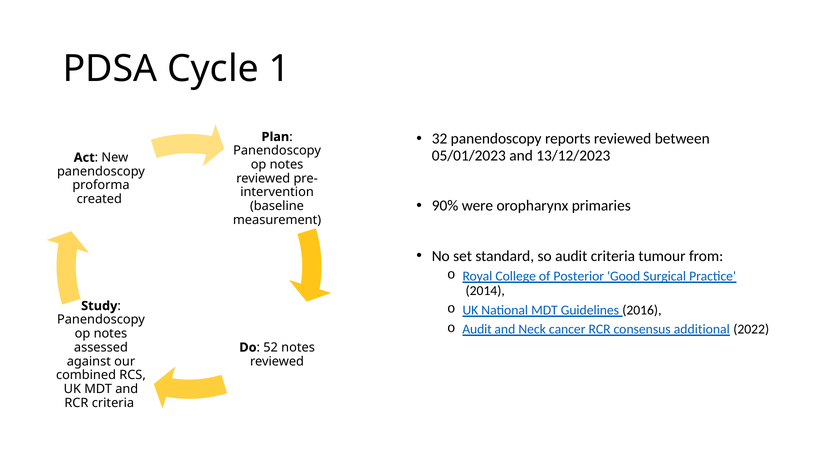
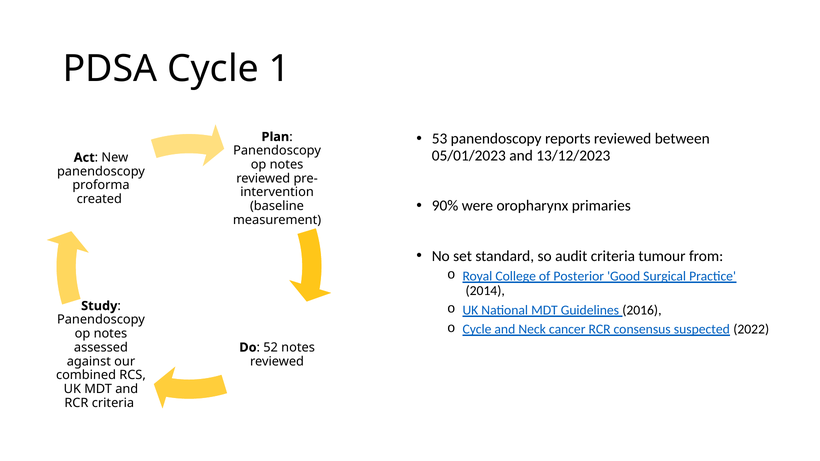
32: 32 -> 53
Audit at (477, 330): Audit -> Cycle
additional: additional -> suspected
